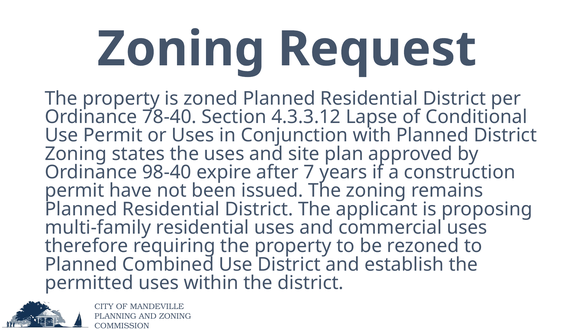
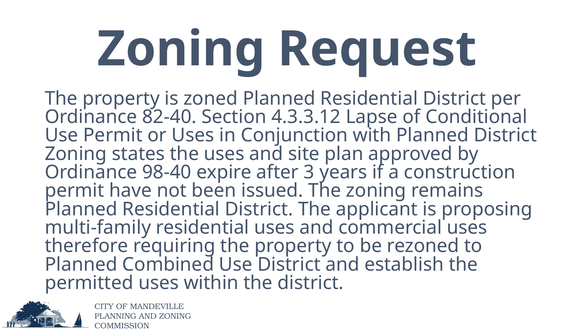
78-40: 78-40 -> 82-40
7: 7 -> 3
